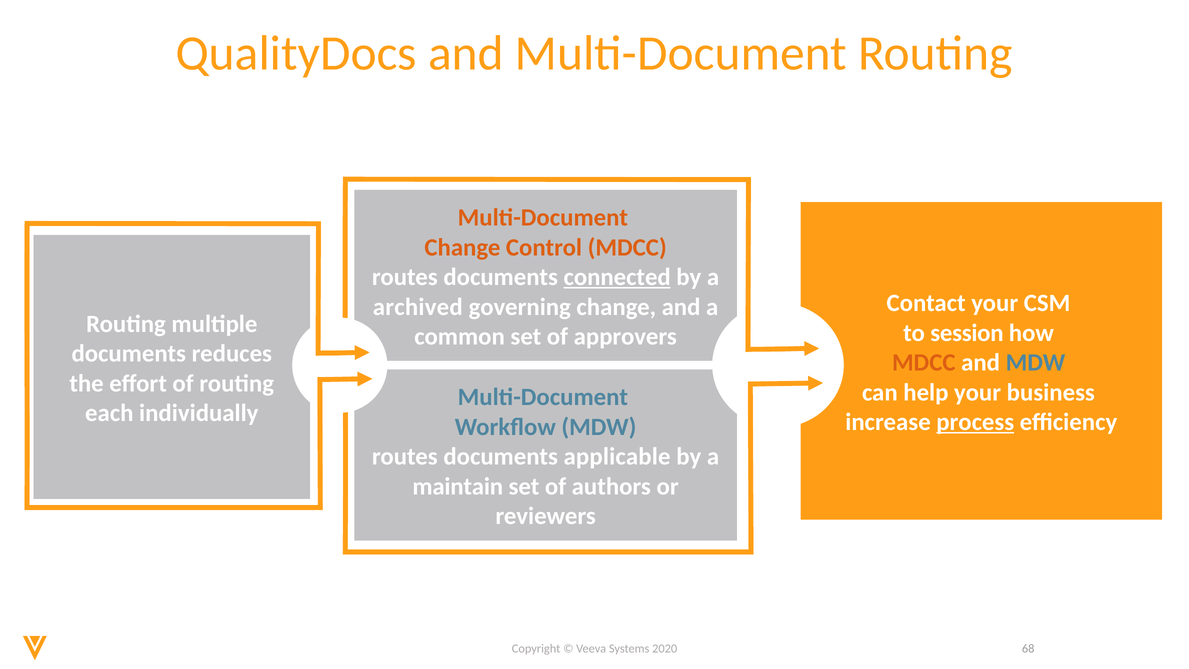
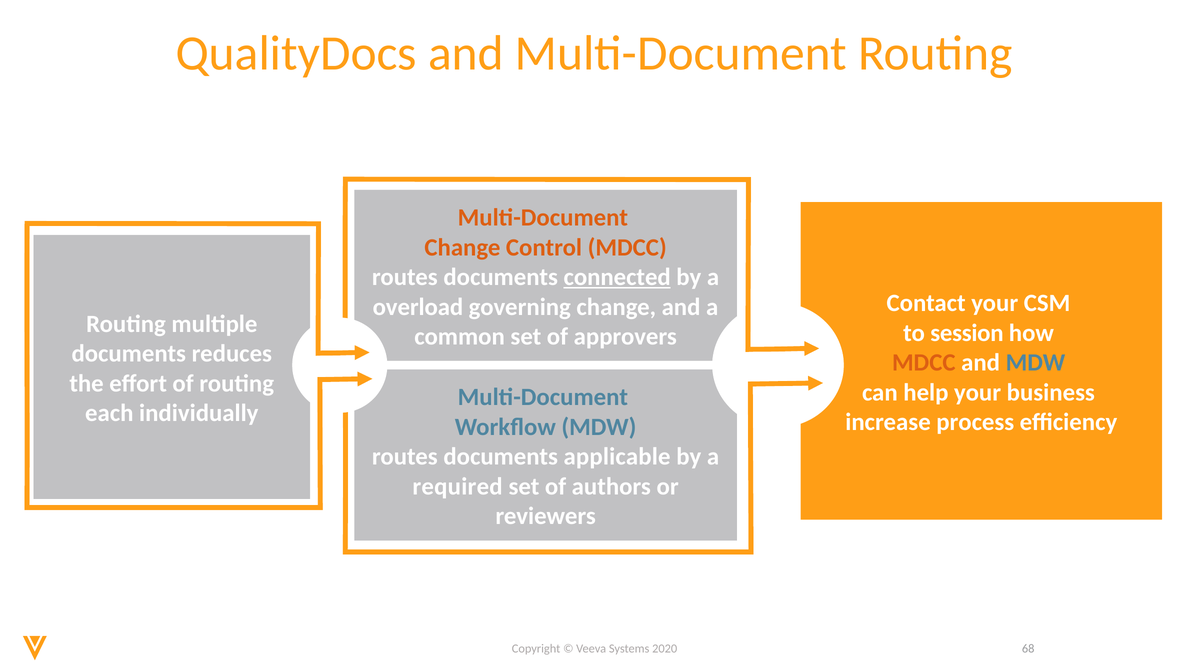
archived: archived -> overload
process underline: present -> none
maintain: maintain -> required
